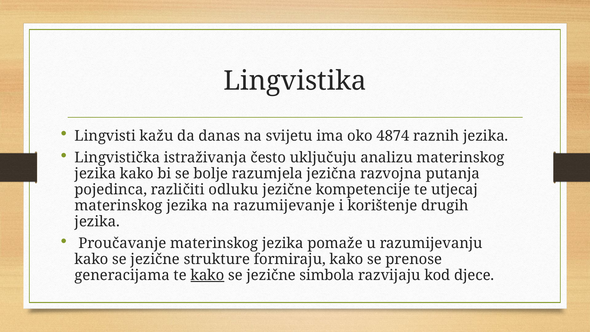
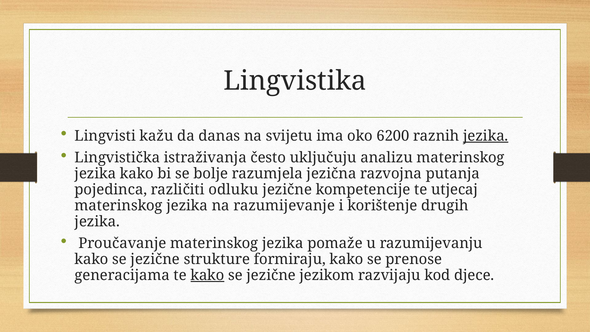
4874: 4874 -> 6200
jezika at (486, 136) underline: none -> present
simbola: simbola -> jezikom
